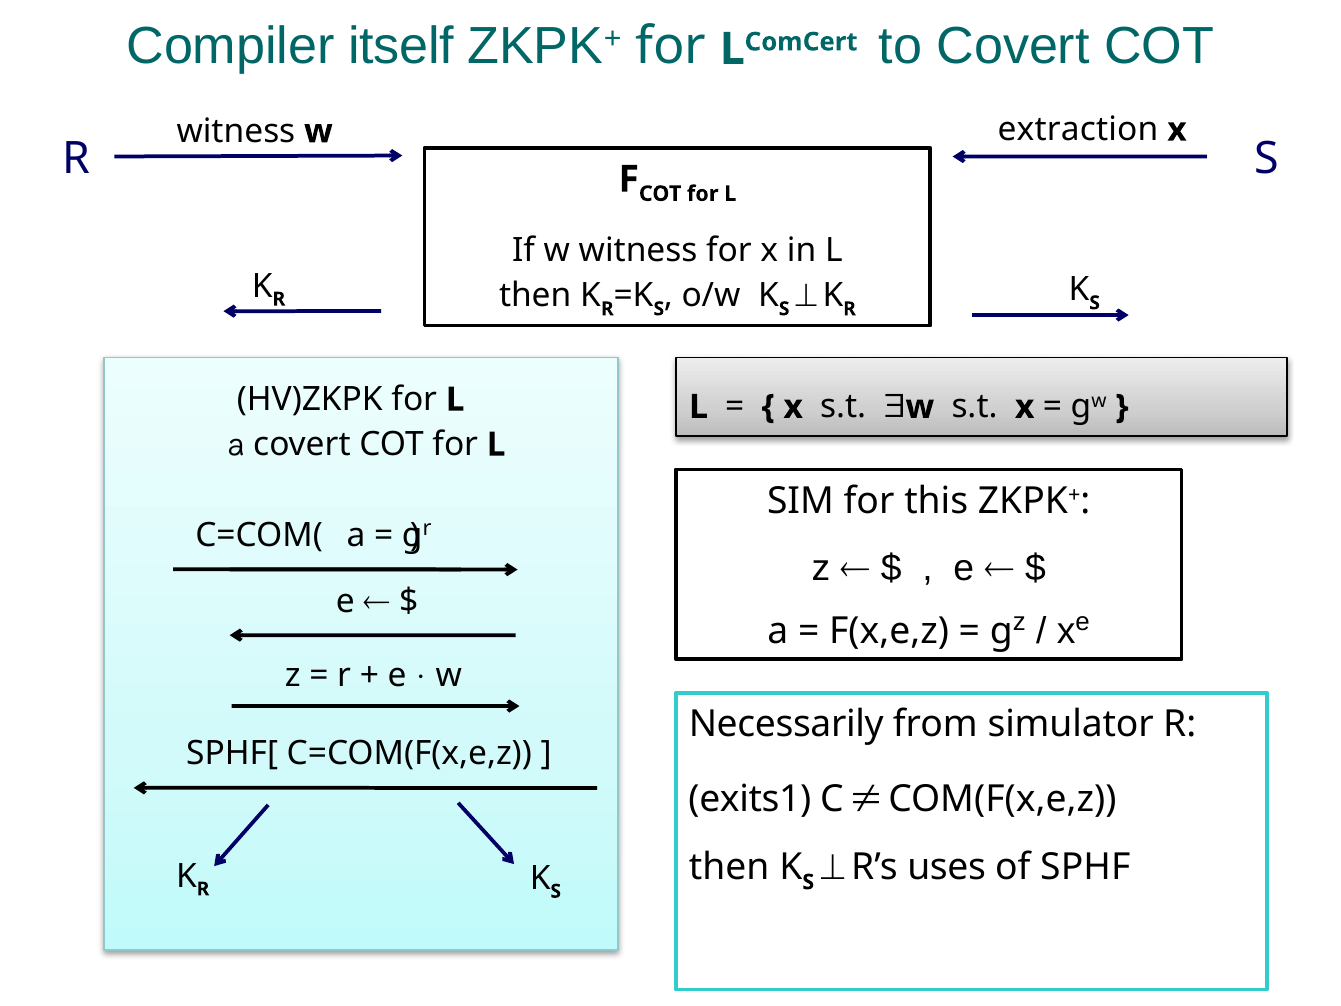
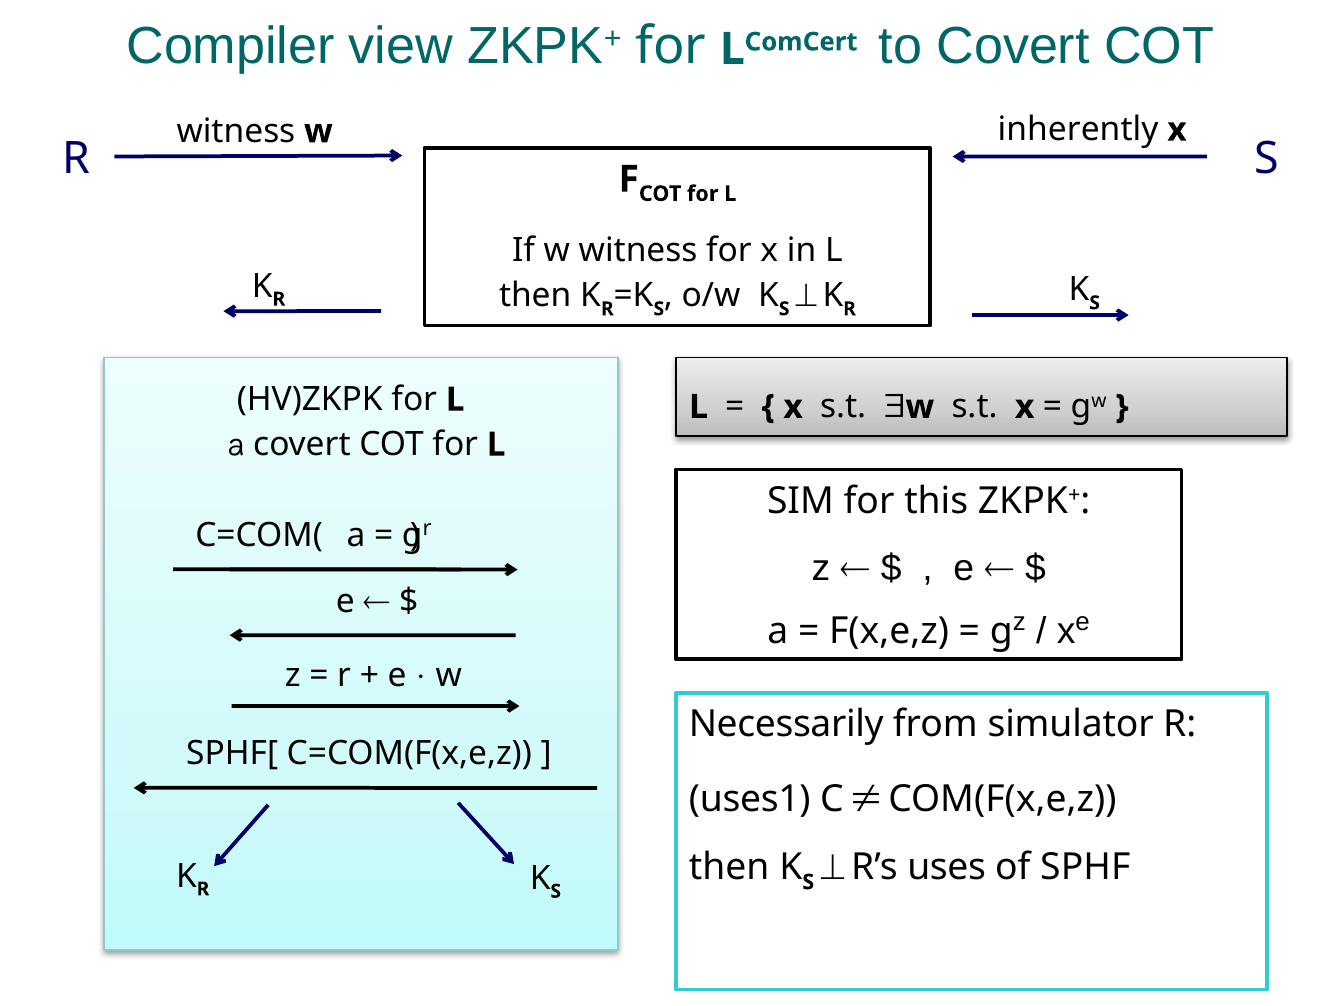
itself: itself -> view
extraction: extraction -> inherently
exits1: exits1 -> uses1
